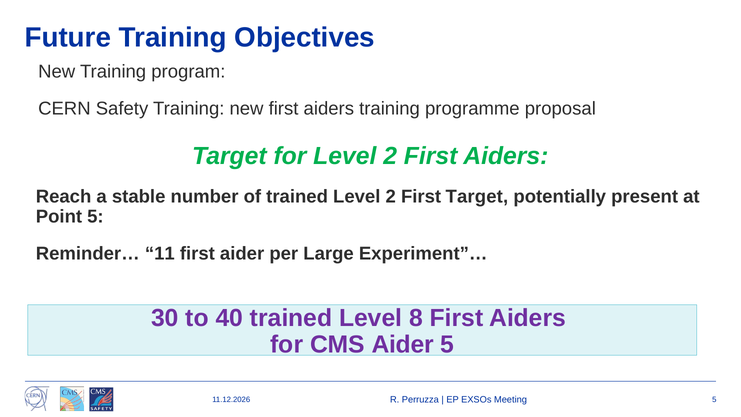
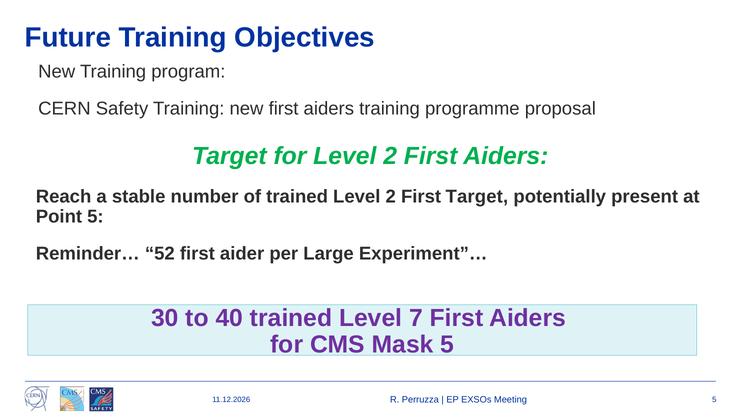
11: 11 -> 52
8: 8 -> 7
CMS Aider: Aider -> Mask
